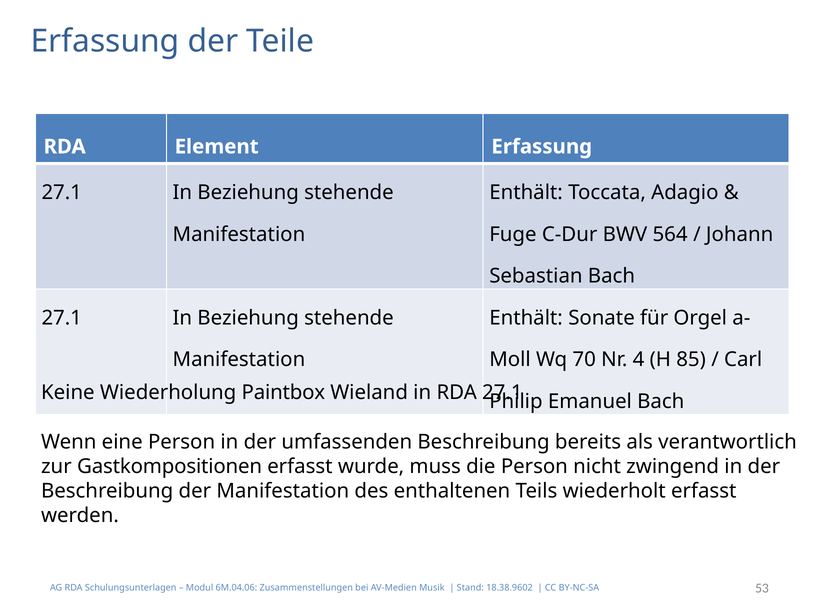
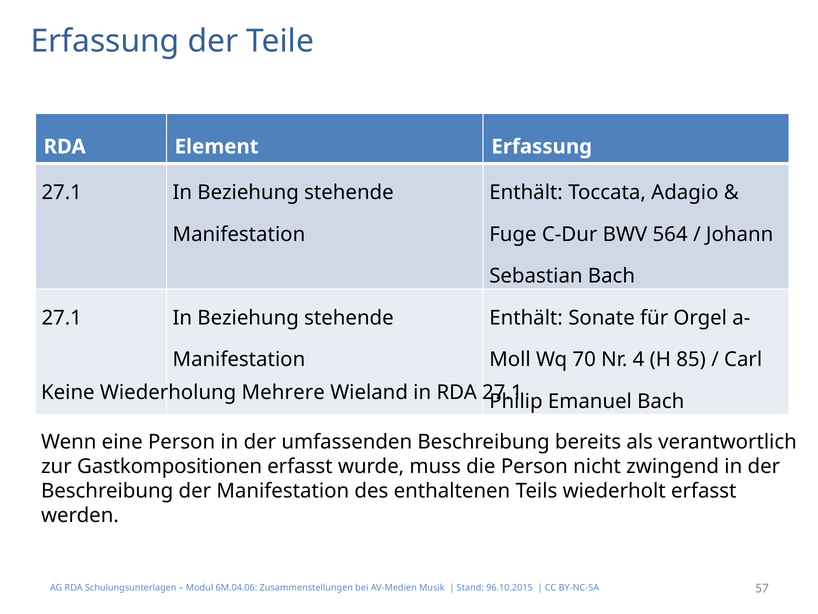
Paintbox: Paintbox -> Mehrere
18.38.9602: 18.38.9602 -> 96.10.2015
53: 53 -> 57
